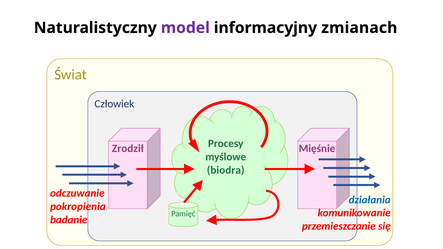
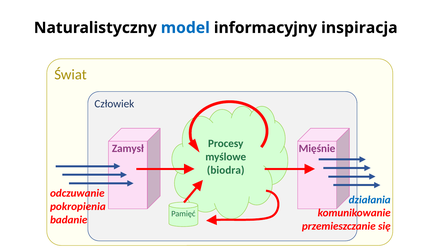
model colour: purple -> blue
zmianach: zmianach -> inspiracja
Zrodził: Zrodził -> Zamysł
